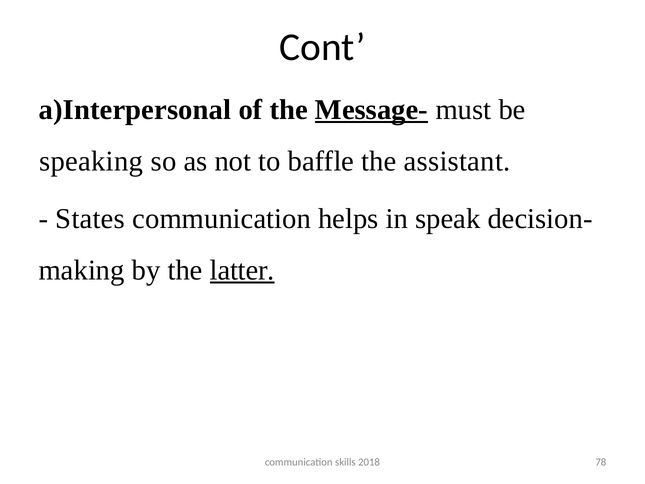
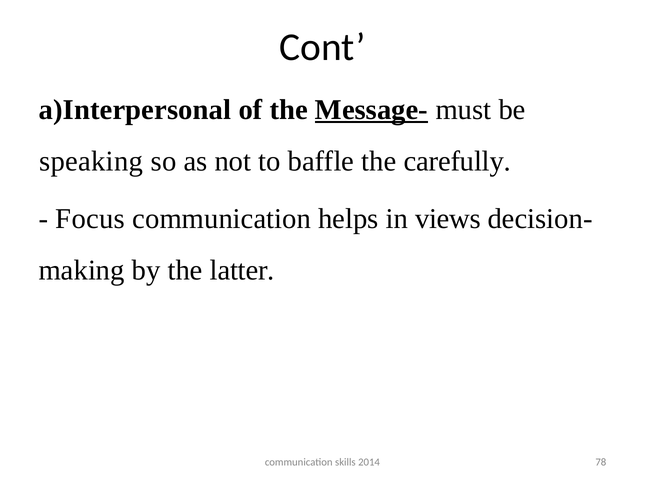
assistant: assistant -> carefully
States: States -> Focus
speak: speak -> views
latter underline: present -> none
2018: 2018 -> 2014
